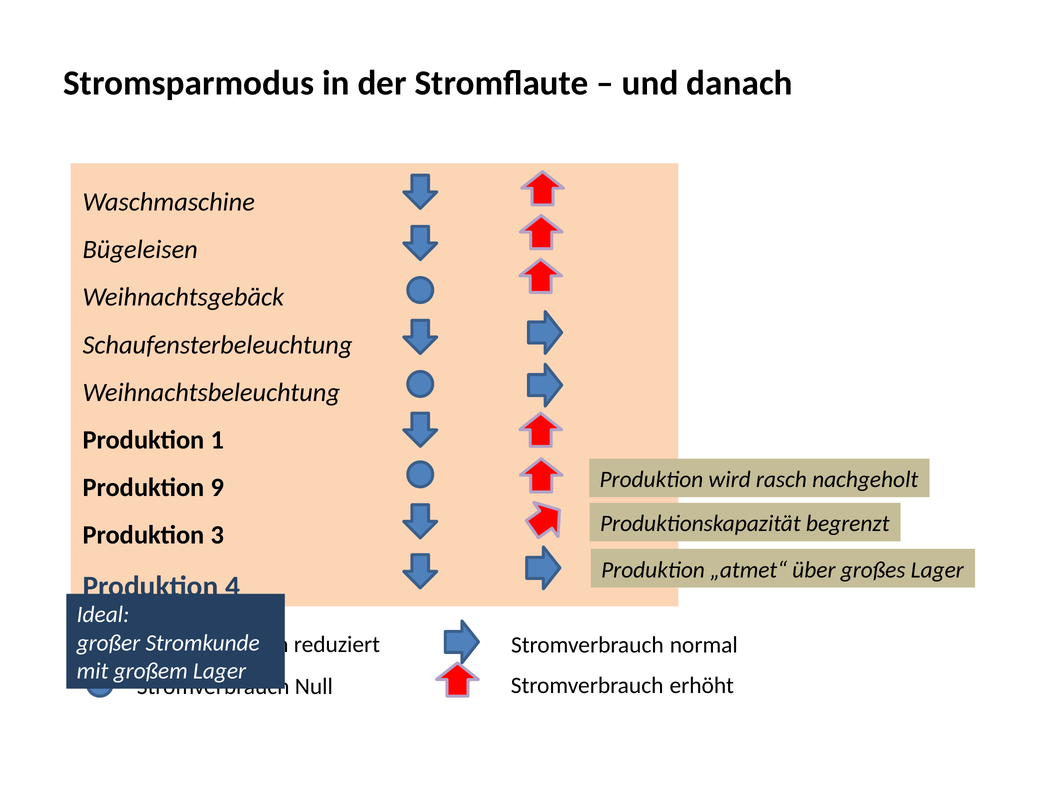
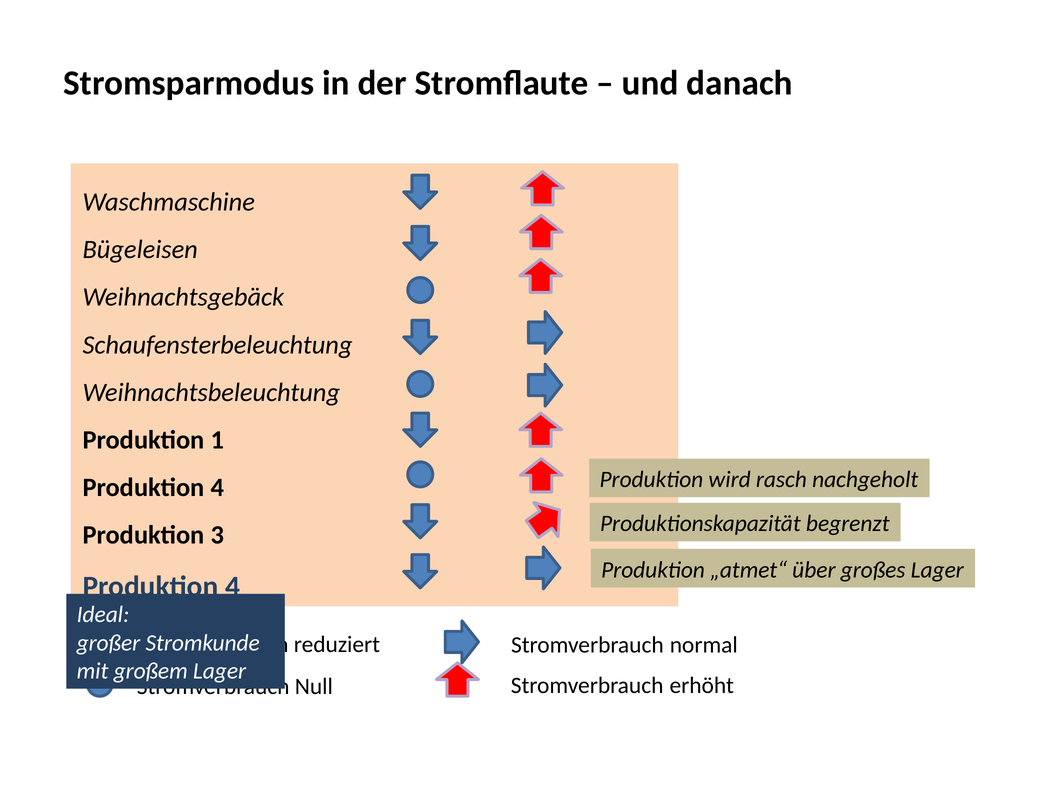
9 at (217, 487): 9 -> 4
